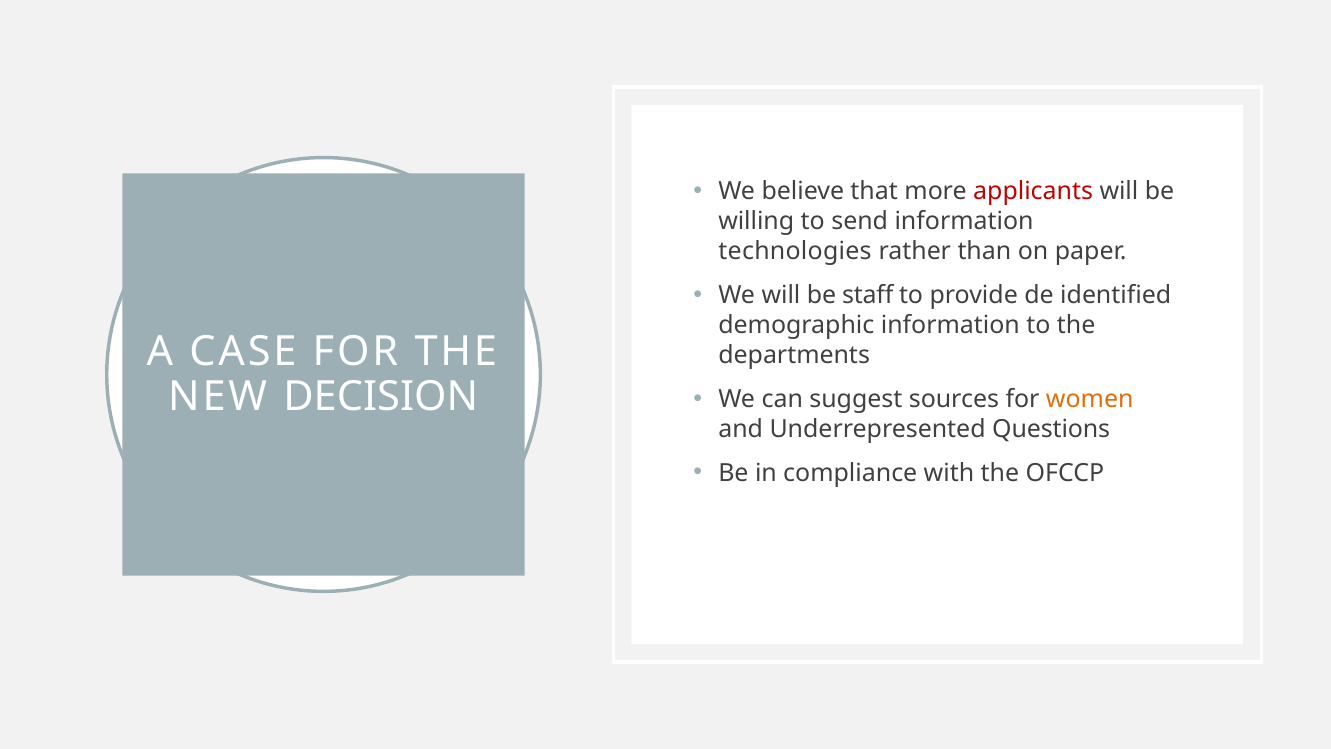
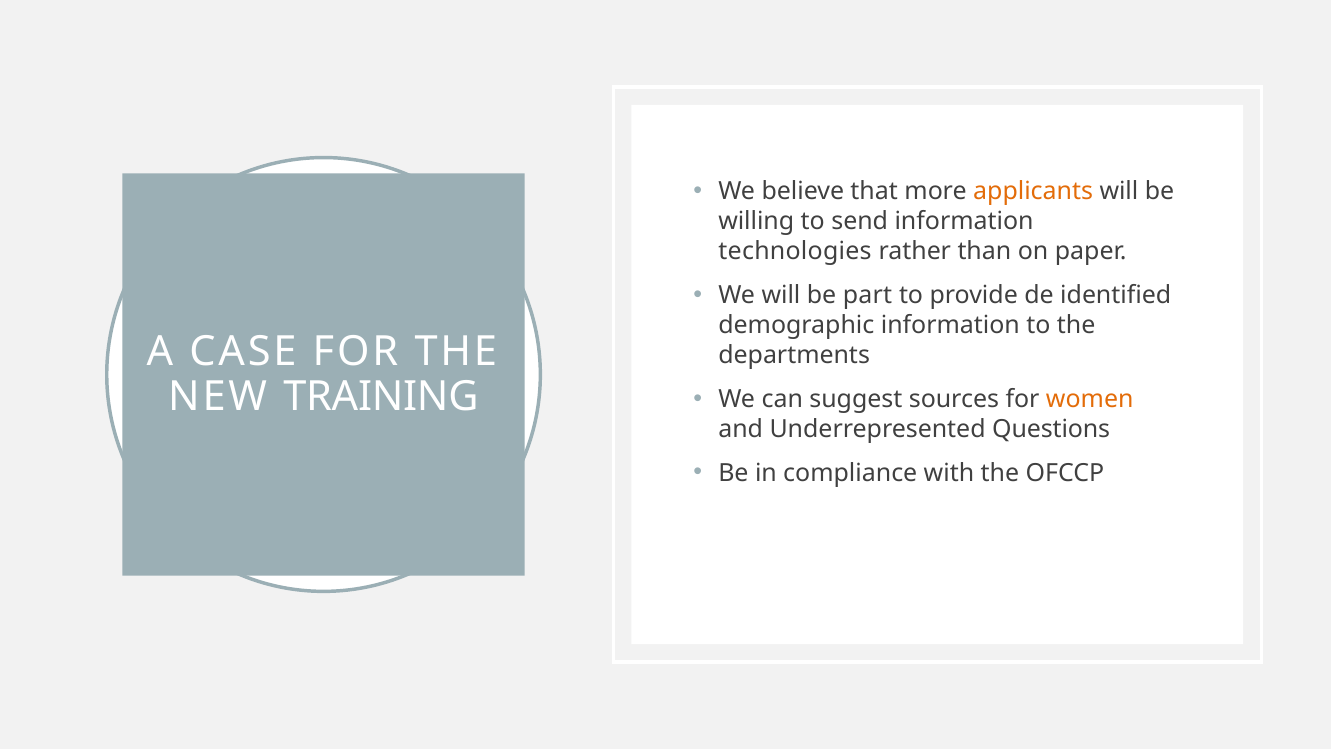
applicants colour: red -> orange
staff: staff -> part
DECISION: DECISION -> TRAINING
